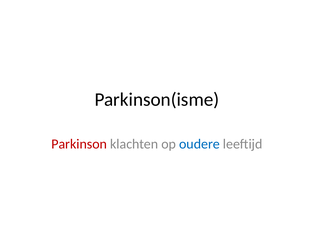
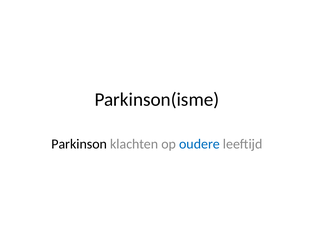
Parkinson colour: red -> black
